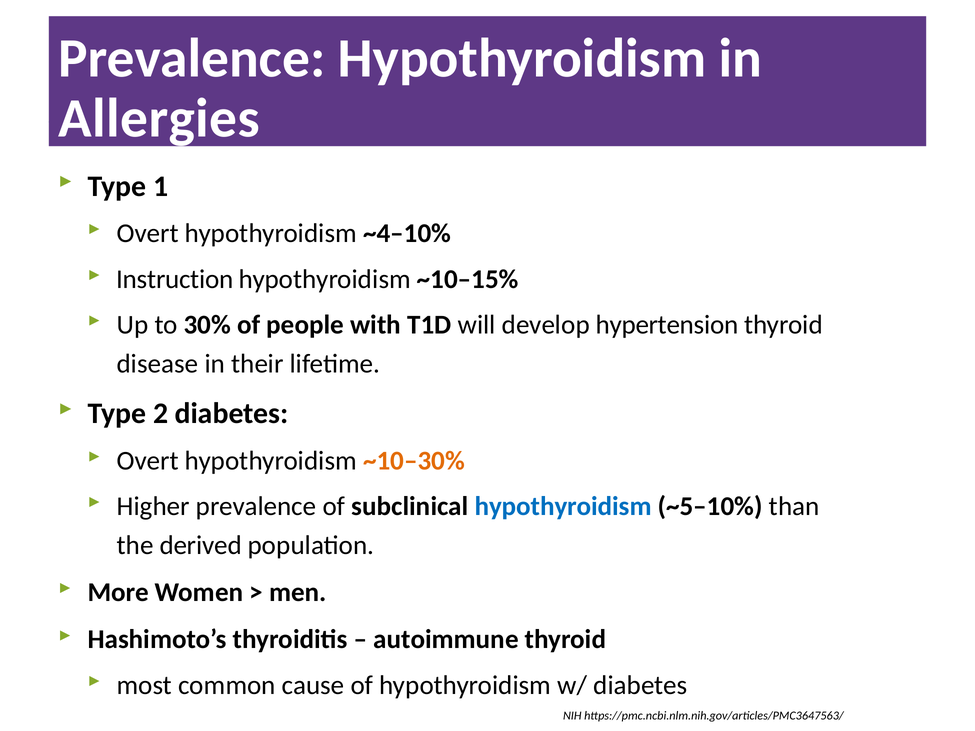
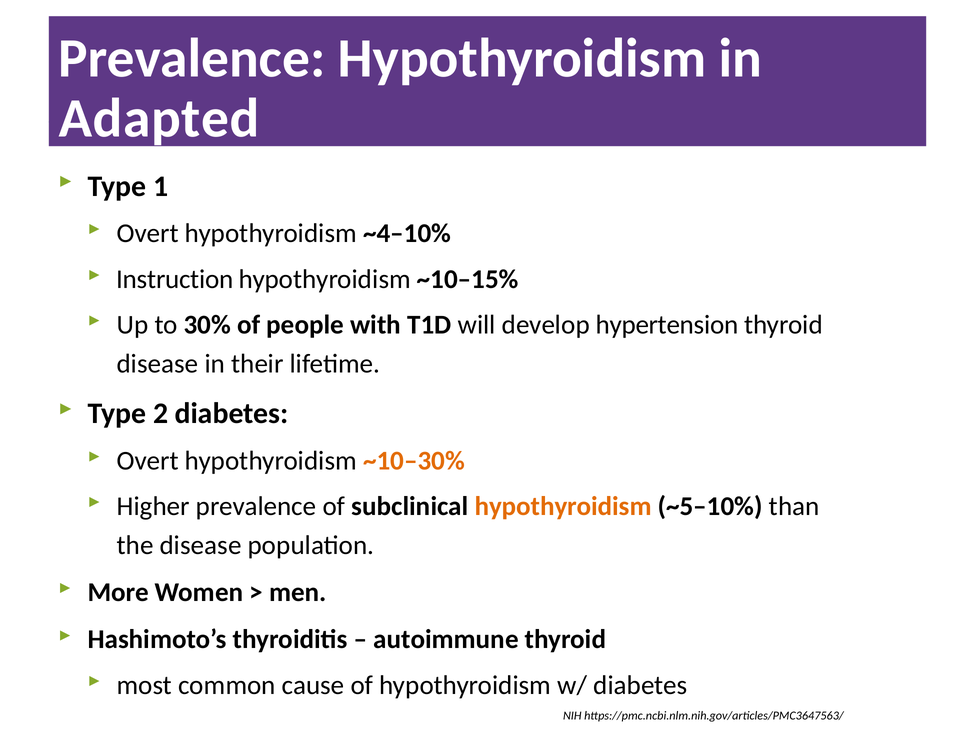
Allergies: Allergies -> Adapted
hypothyroidism at (563, 507) colour: blue -> orange
the derived: derived -> disease
